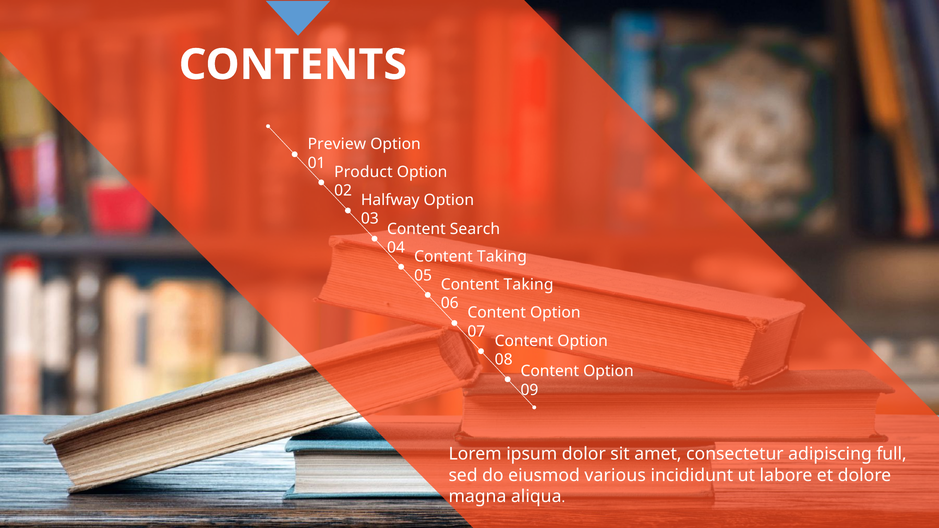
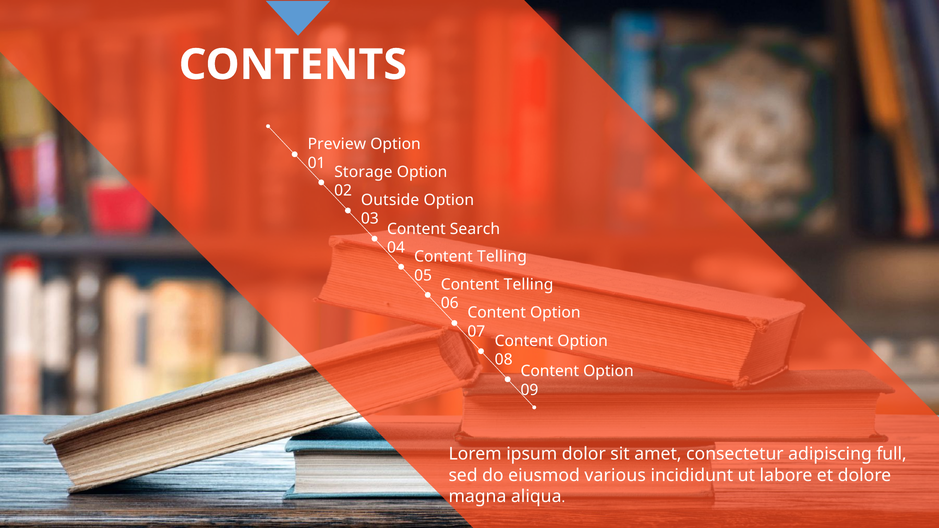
Product: Product -> Storage
Halfway: Halfway -> Outside
Taking at (502, 257): Taking -> Telling
Taking at (529, 284): Taking -> Telling
